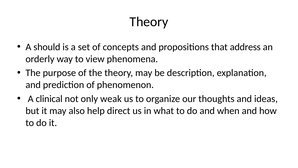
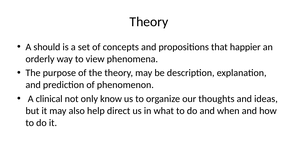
address: address -> happier
weak: weak -> know
